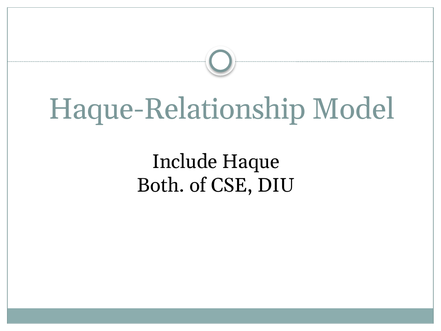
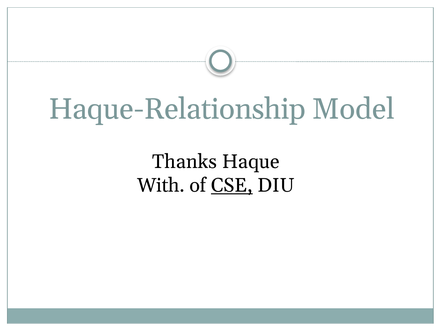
Include: Include -> Thanks
Both: Both -> With
CSE underline: none -> present
